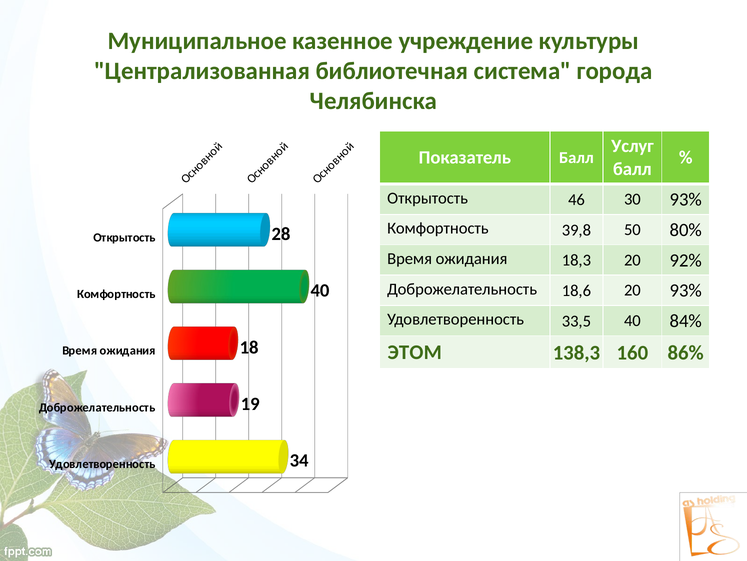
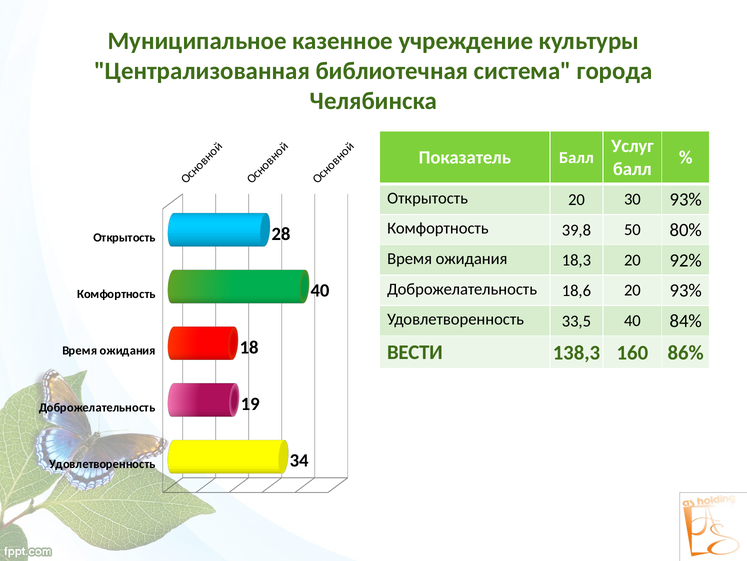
Открытость 46: 46 -> 20
ЭТОМ: ЭТОМ -> ВЕСТИ
